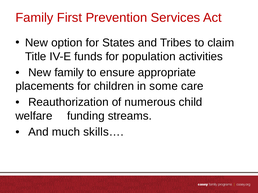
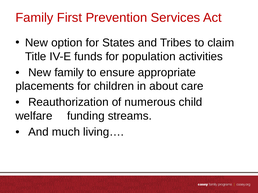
some: some -> about
skills…: skills… -> living…
